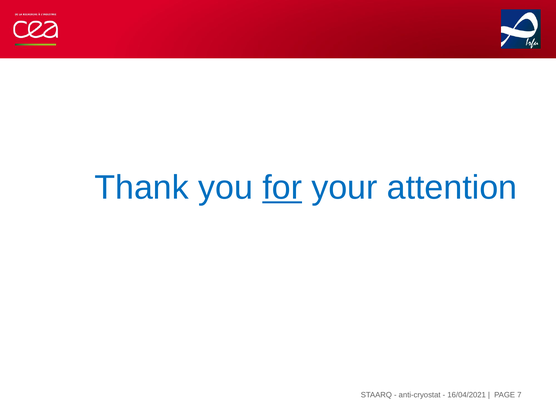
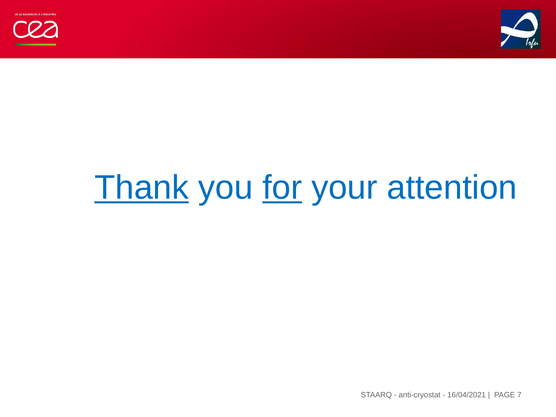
Thank underline: none -> present
